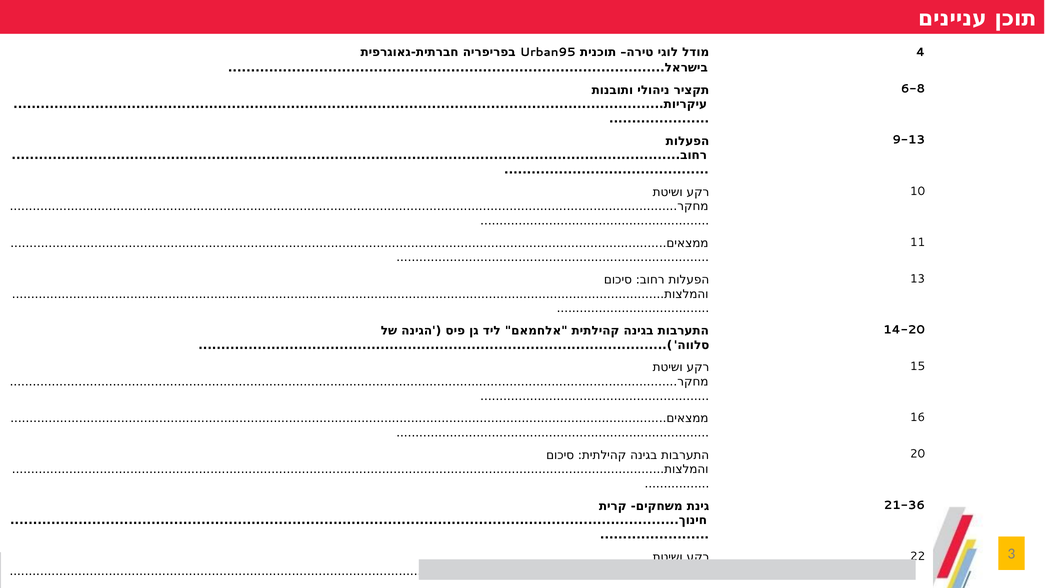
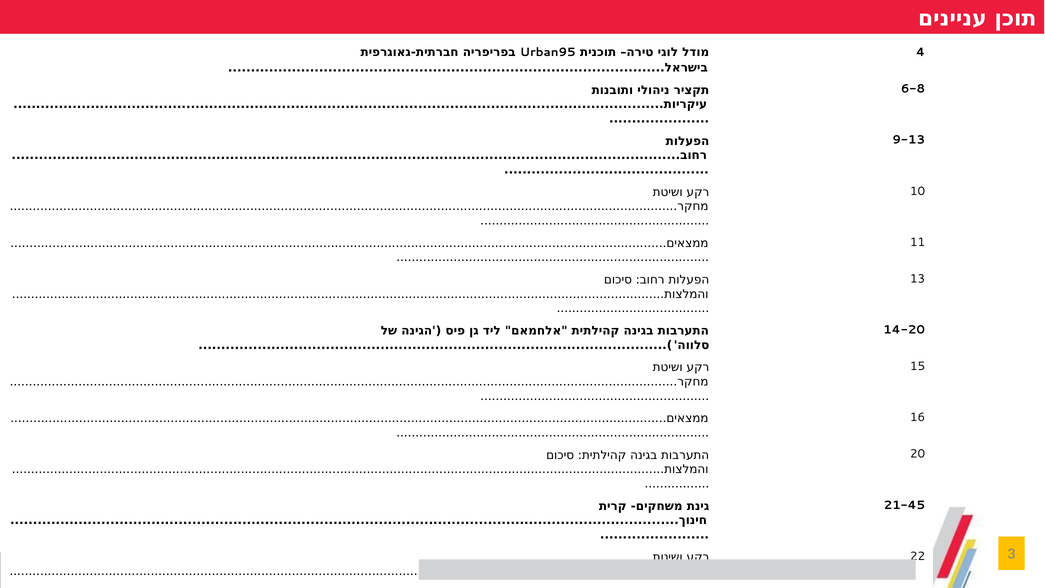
21-36: 21-36 -> 21-45
